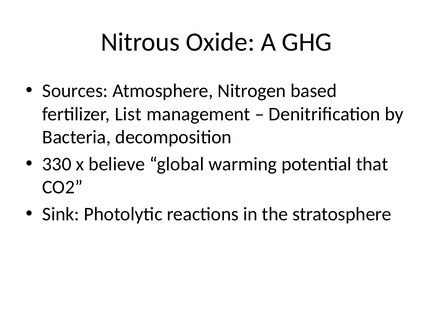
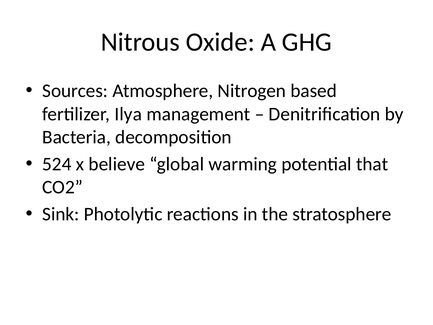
List: List -> Ilya
330: 330 -> 524
